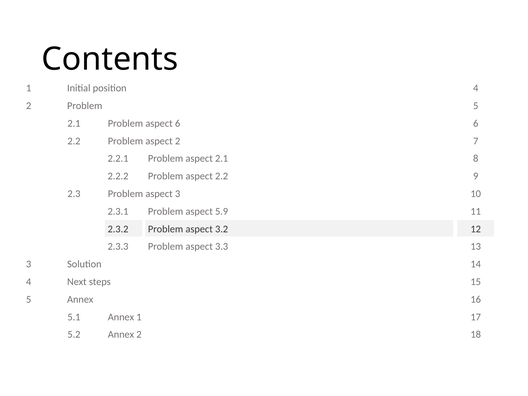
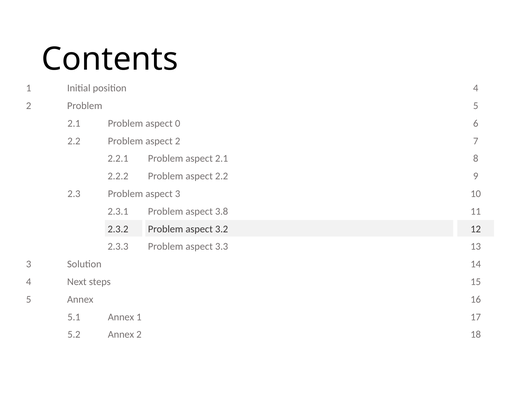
aspect 6: 6 -> 0
5.9: 5.9 -> 3.8
